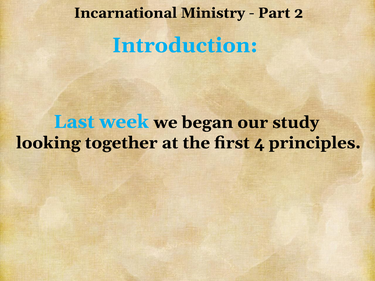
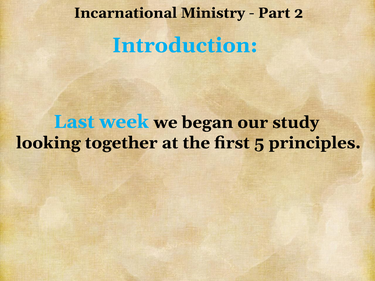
4: 4 -> 5
